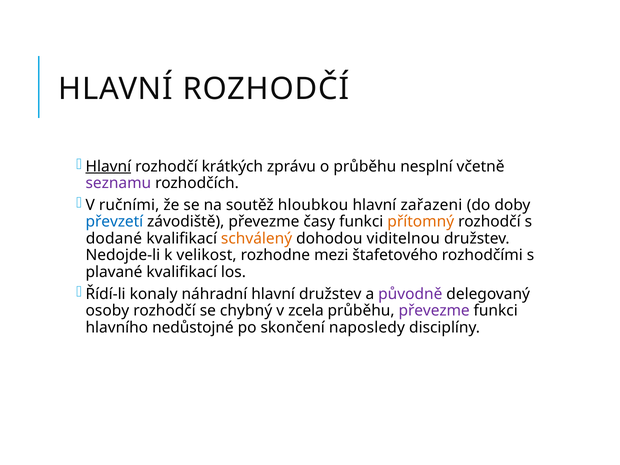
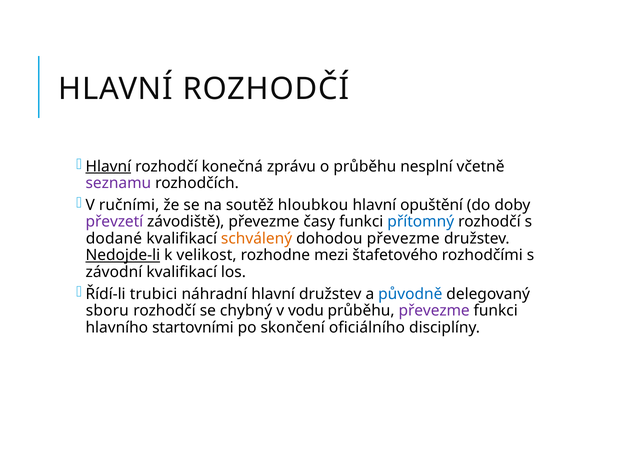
krátkých: krátkých -> konečná
zařazeni: zařazeni -> opuštění
převzetí colour: blue -> purple
přítomný colour: orange -> blue
dohodou viditelnou: viditelnou -> převezme
Nedojde-li underline: none -> present
plavané: plavané -> závodní
konaly: konaly -> trubici
původně colour: purple -> blue
osoby: osoby -> sboru
zcela: zcela -> vodu
nedůstojné: nedůstojné -> startovními
naposledy: naposledy -> oficiálního
